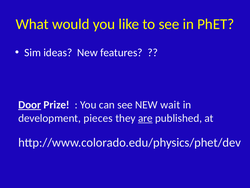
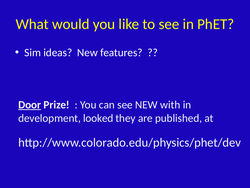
wait: wait -> with
pieces: pieces -> looked
are underline: present -> none
